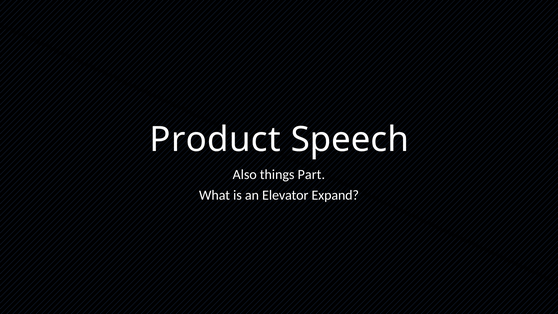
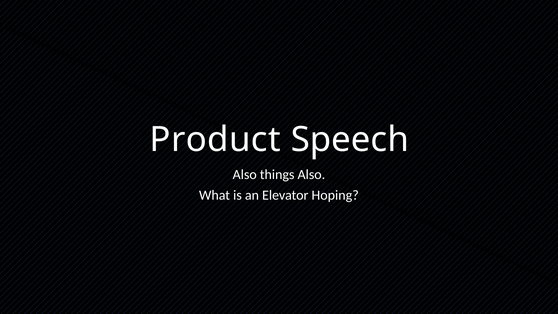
things Part: Part -> Also
Expand: Expand -> Hoping
